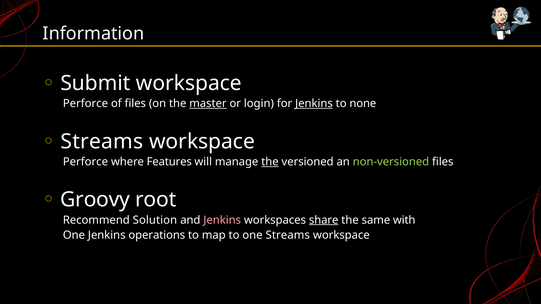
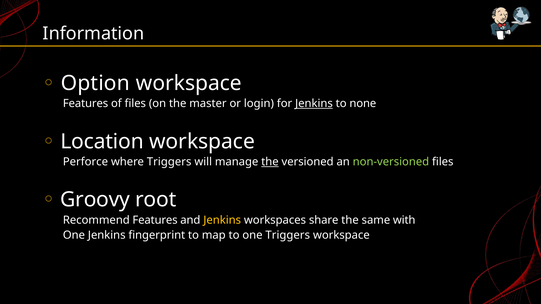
Submit: Submit -> Option
Perforce at (85, 104): Perforce -> Features
master underline: present -> none
Streams at (102, 142): Streams -> Location
where Features: Features -> Triggers
Recommend Solution: Solution -> Features
Jenkins at (222, 220) colour: pink -> yellow
share underline: present -> none
operations: operations -> fingerprint
one Streams: Streams -> Triggers
